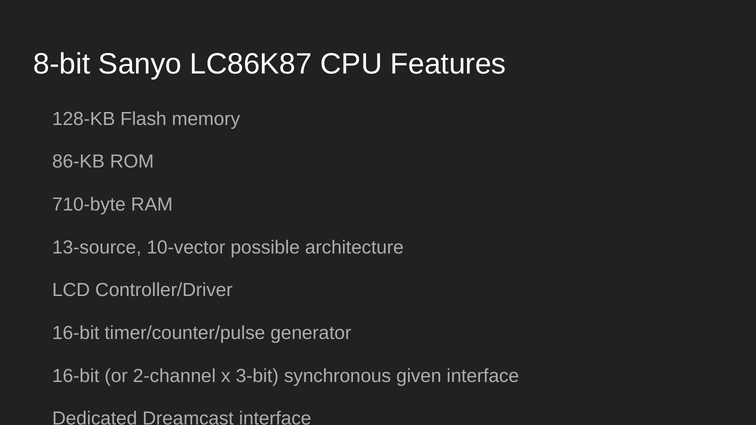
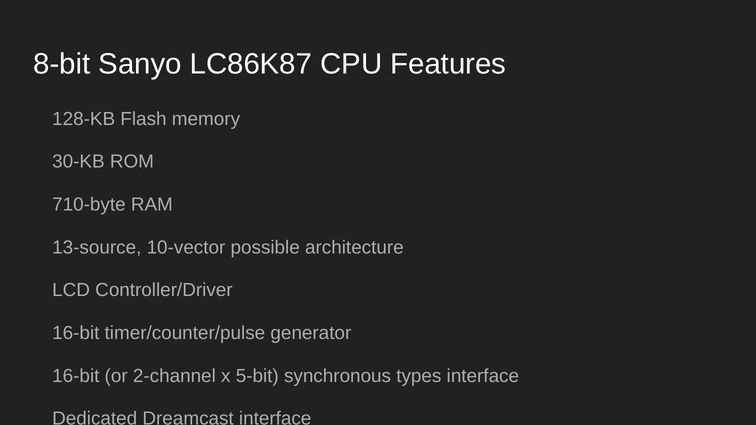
86-KB: 86-KB -> 30-KB
3-bit: 3-bit -> 5-bit
given: given -> types
